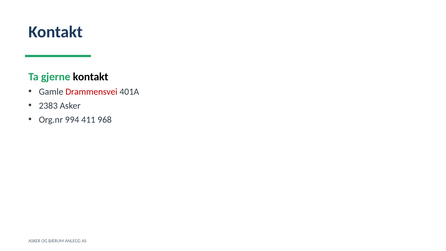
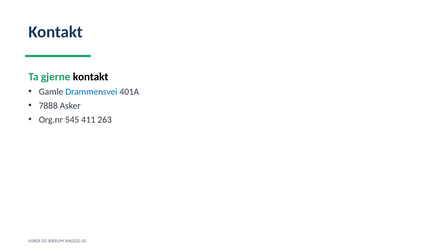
Drammensvei colour: red -> blue
2383: 2383 -> 7888
994: 994 -> 545
968: 968 -> 263
